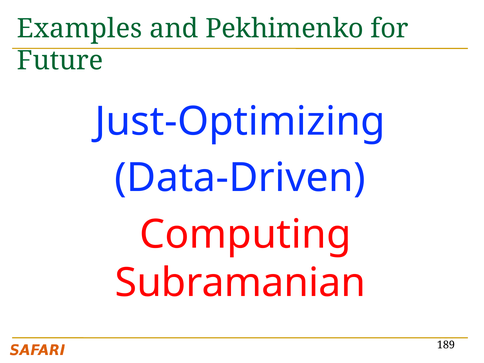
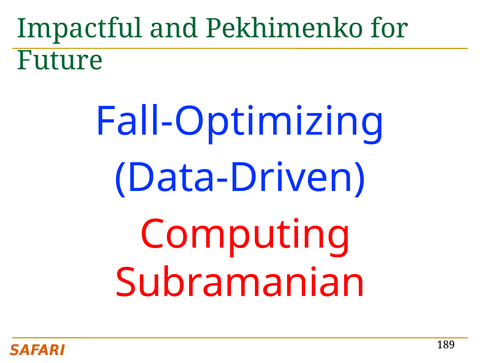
Examples: Examples -> Impactful
Just-Optimizing: Just-Optimizing -> Fall-Optimizing
